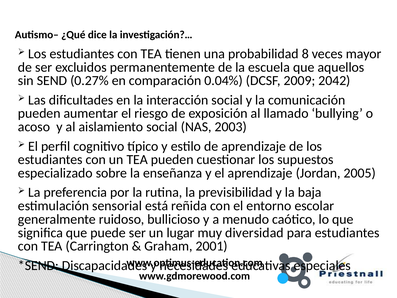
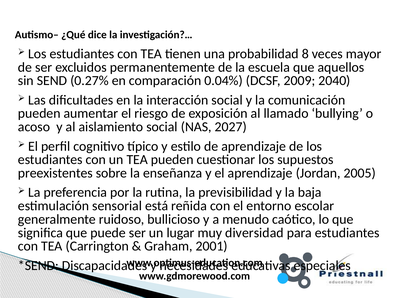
2042: 2042 -> 2040
2003: 2003 -> 2027
especializado: especializado -> preexistentes
